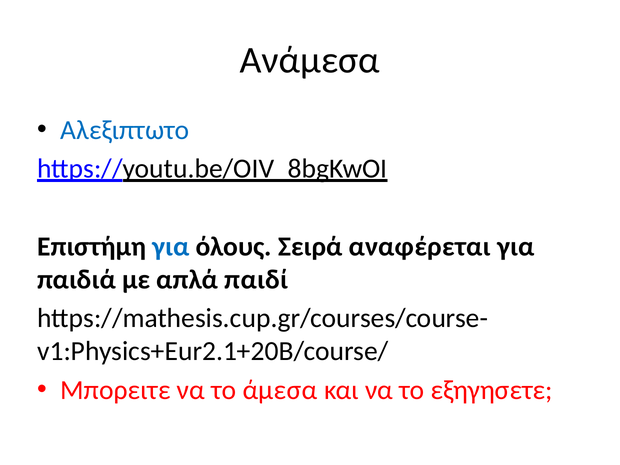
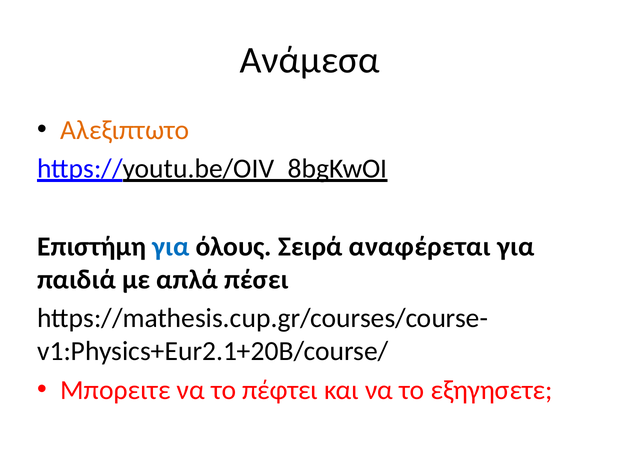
Αλεξιπτωτο colour: blue -> orange
παιδί: παιδί -> πέσει
άμεσα: άμεσα -> πέφτει
